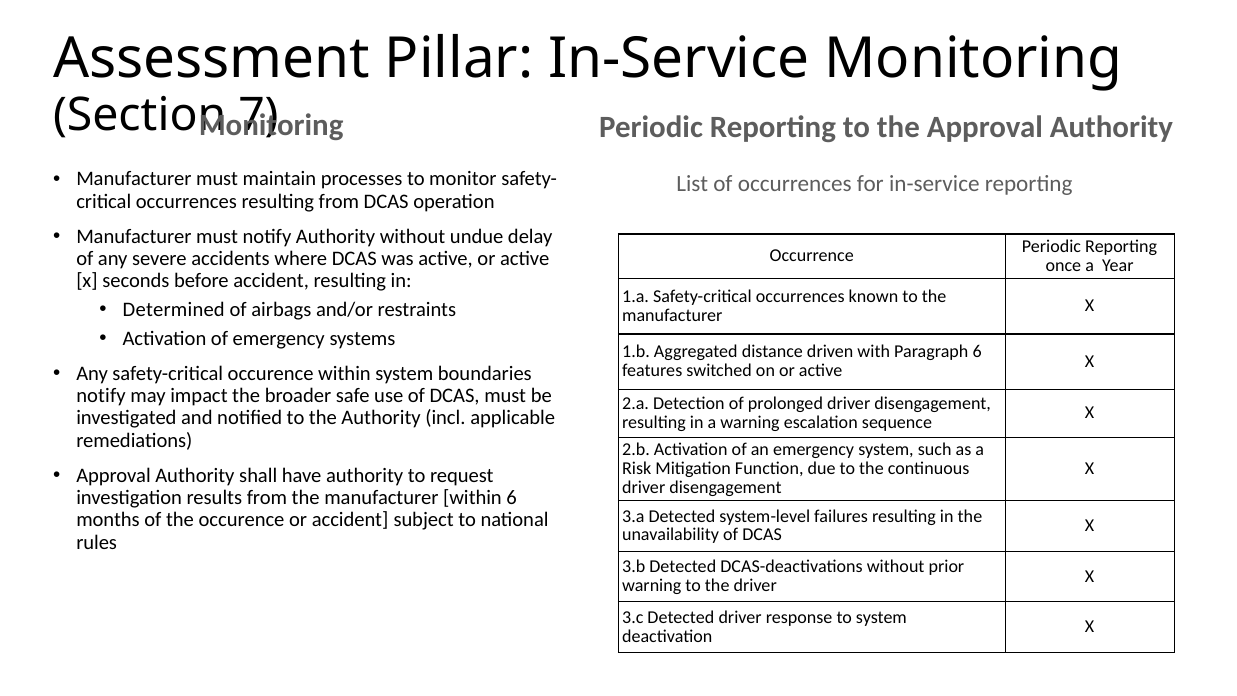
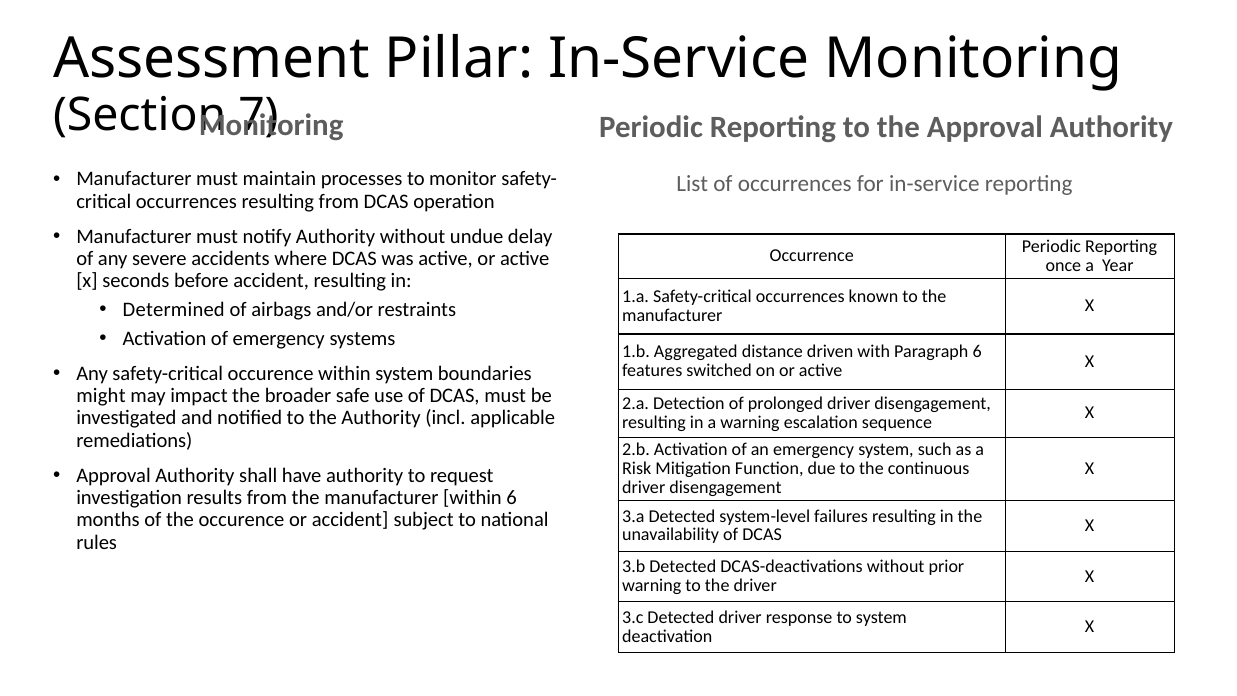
notify at (101, 396): notify -> might
